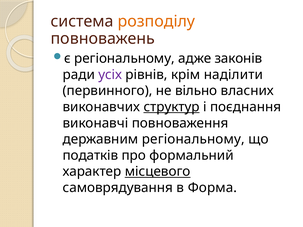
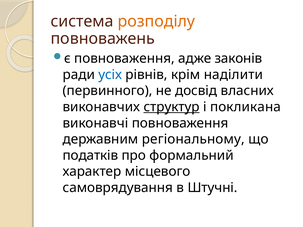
є регіональному: регіональному -> повноваження
усіх colour: purple -> blue
вільно: вільно -> досвід
поєднання: поєднання -> покликана
місцевого underline: present -> none
Форма: Форма -> Штучні
